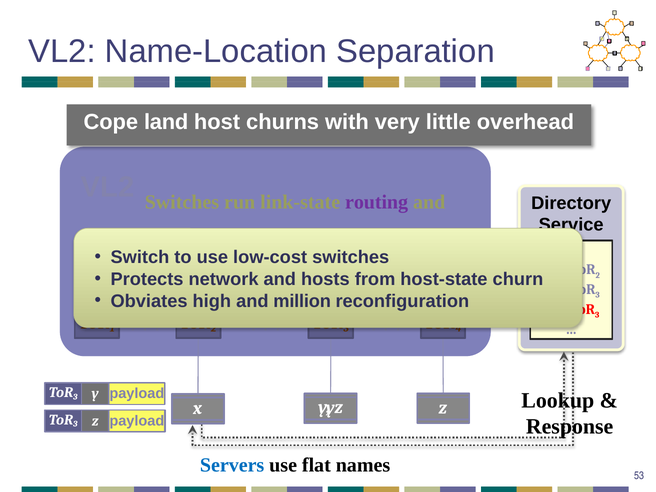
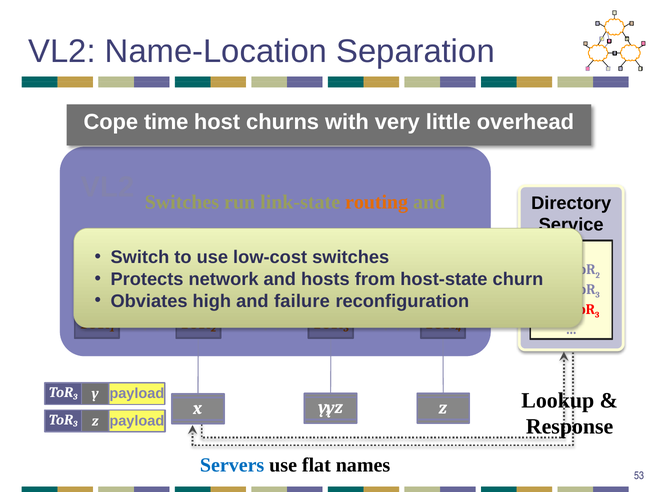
land: land -> time
routing colour: purple -> orange
million: million -> failure
